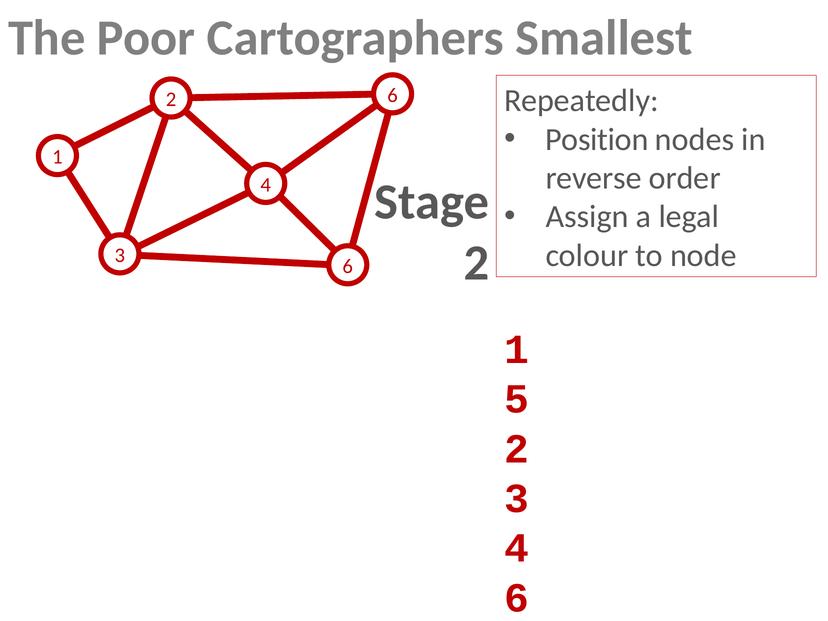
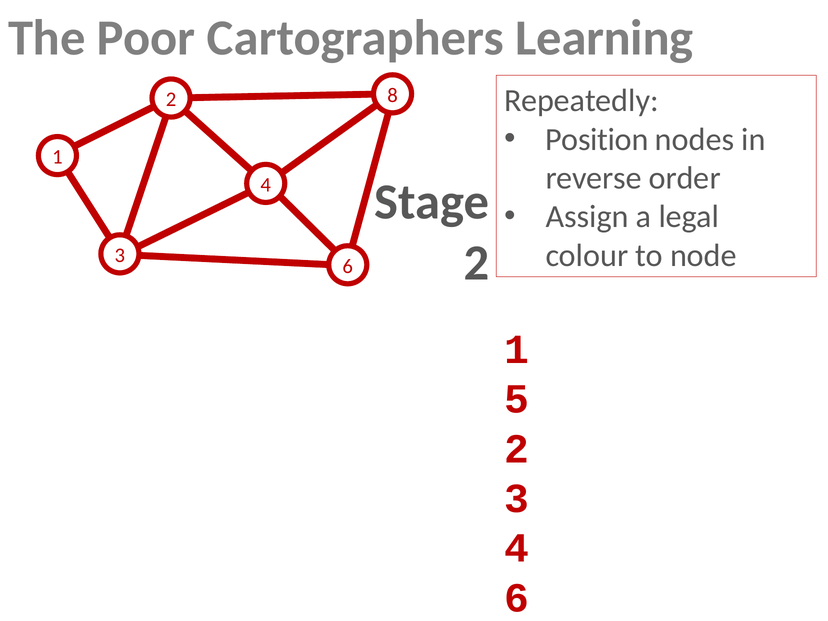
Smallest: Smallest -> Learning
2 6: 6 -> 8
